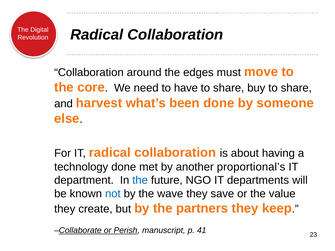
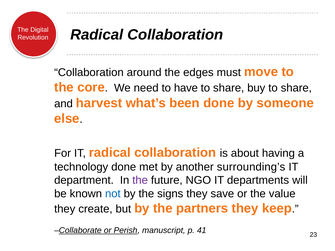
proportional’s: proportional’s -> surrounding’s
the at (140, 180) colour: blue -> purple
wave: wave -> signs
